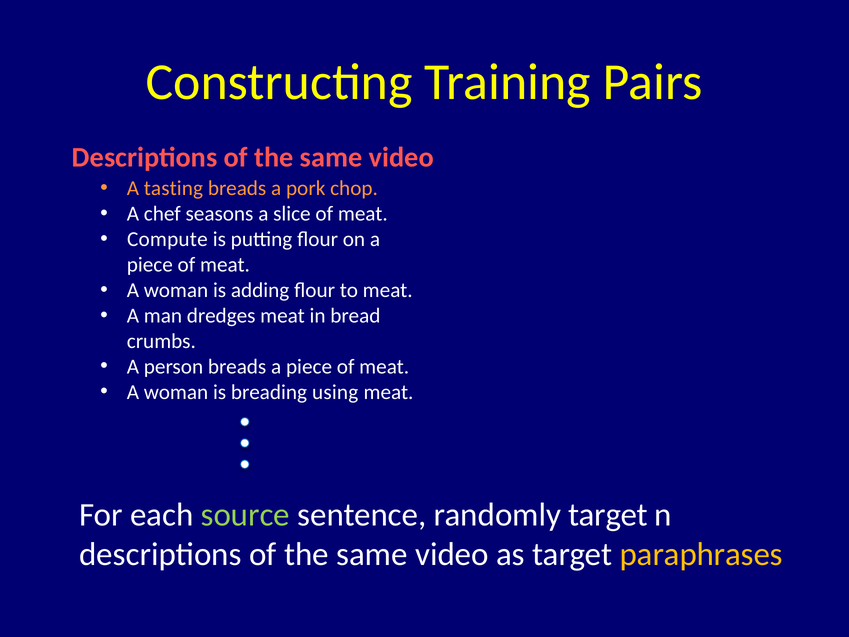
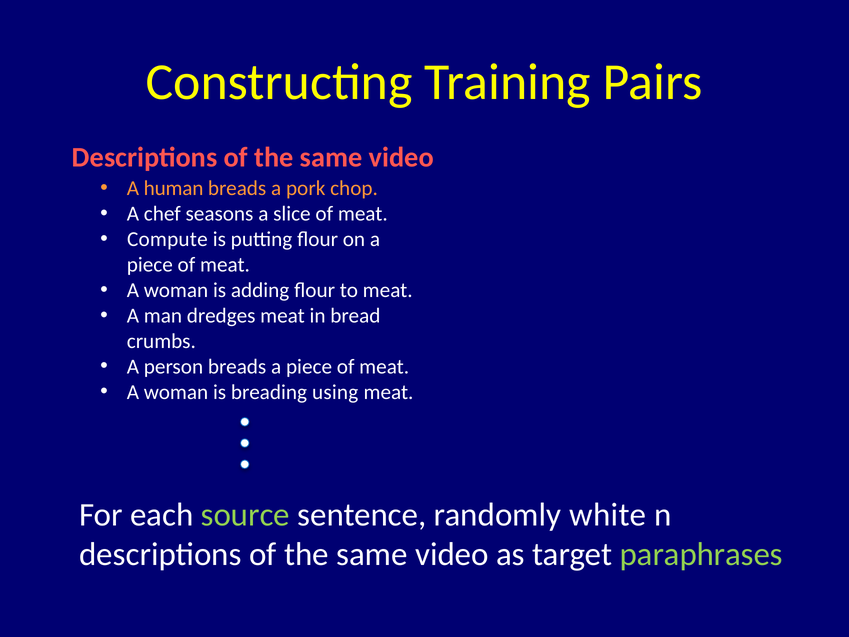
tasting: tasting -> human
randomly target: target -> white
paraphrases colour: yellow -> light green
